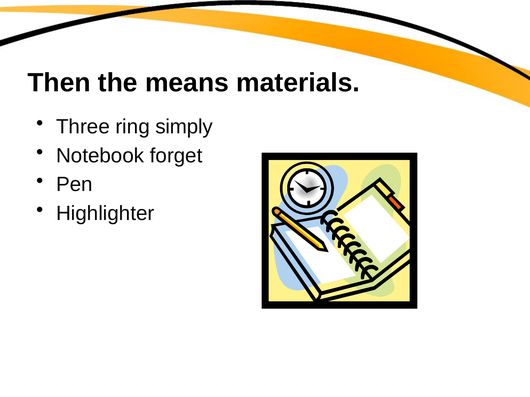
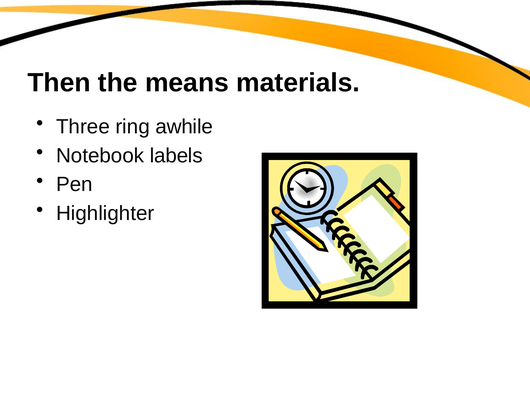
simply: simply -> awhile
forget: forget -> labels
